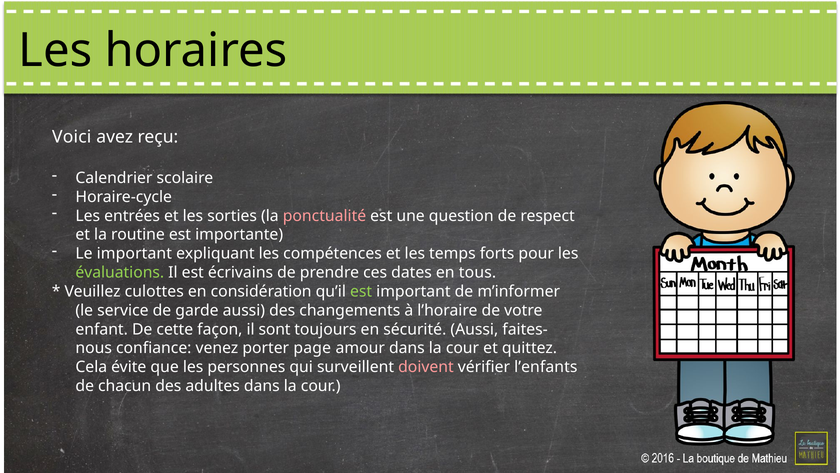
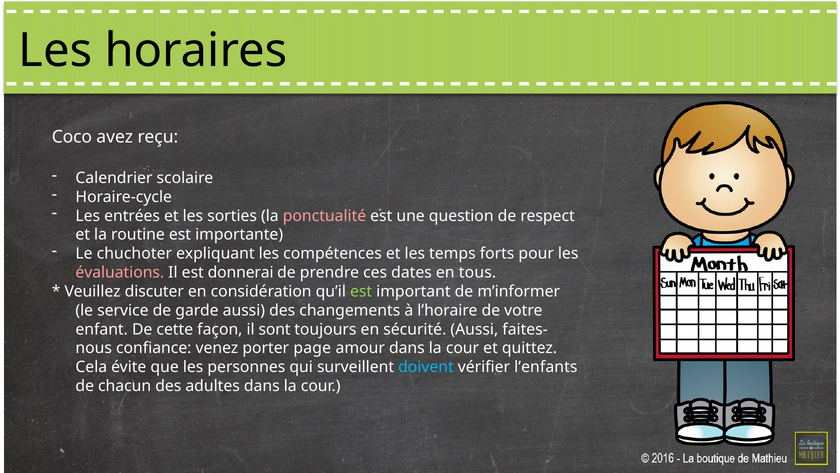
Voici: Voici -> Coco
Le important: important -> chuchoter
évaluations colour: light green -> pink
écrivains: écrivains -> donnerai
culottes: culottes -> discuter
doivent colour: pink -> light blue
